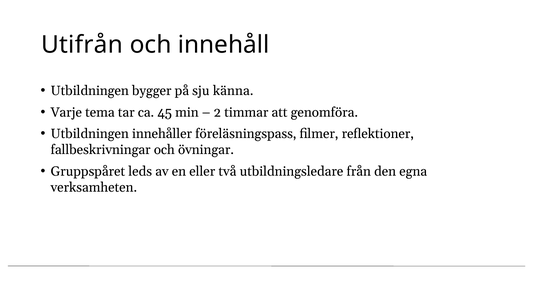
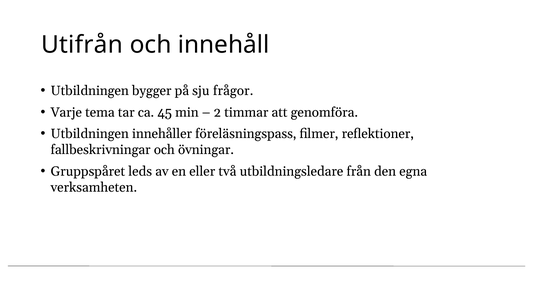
känna: känna -> frågor
